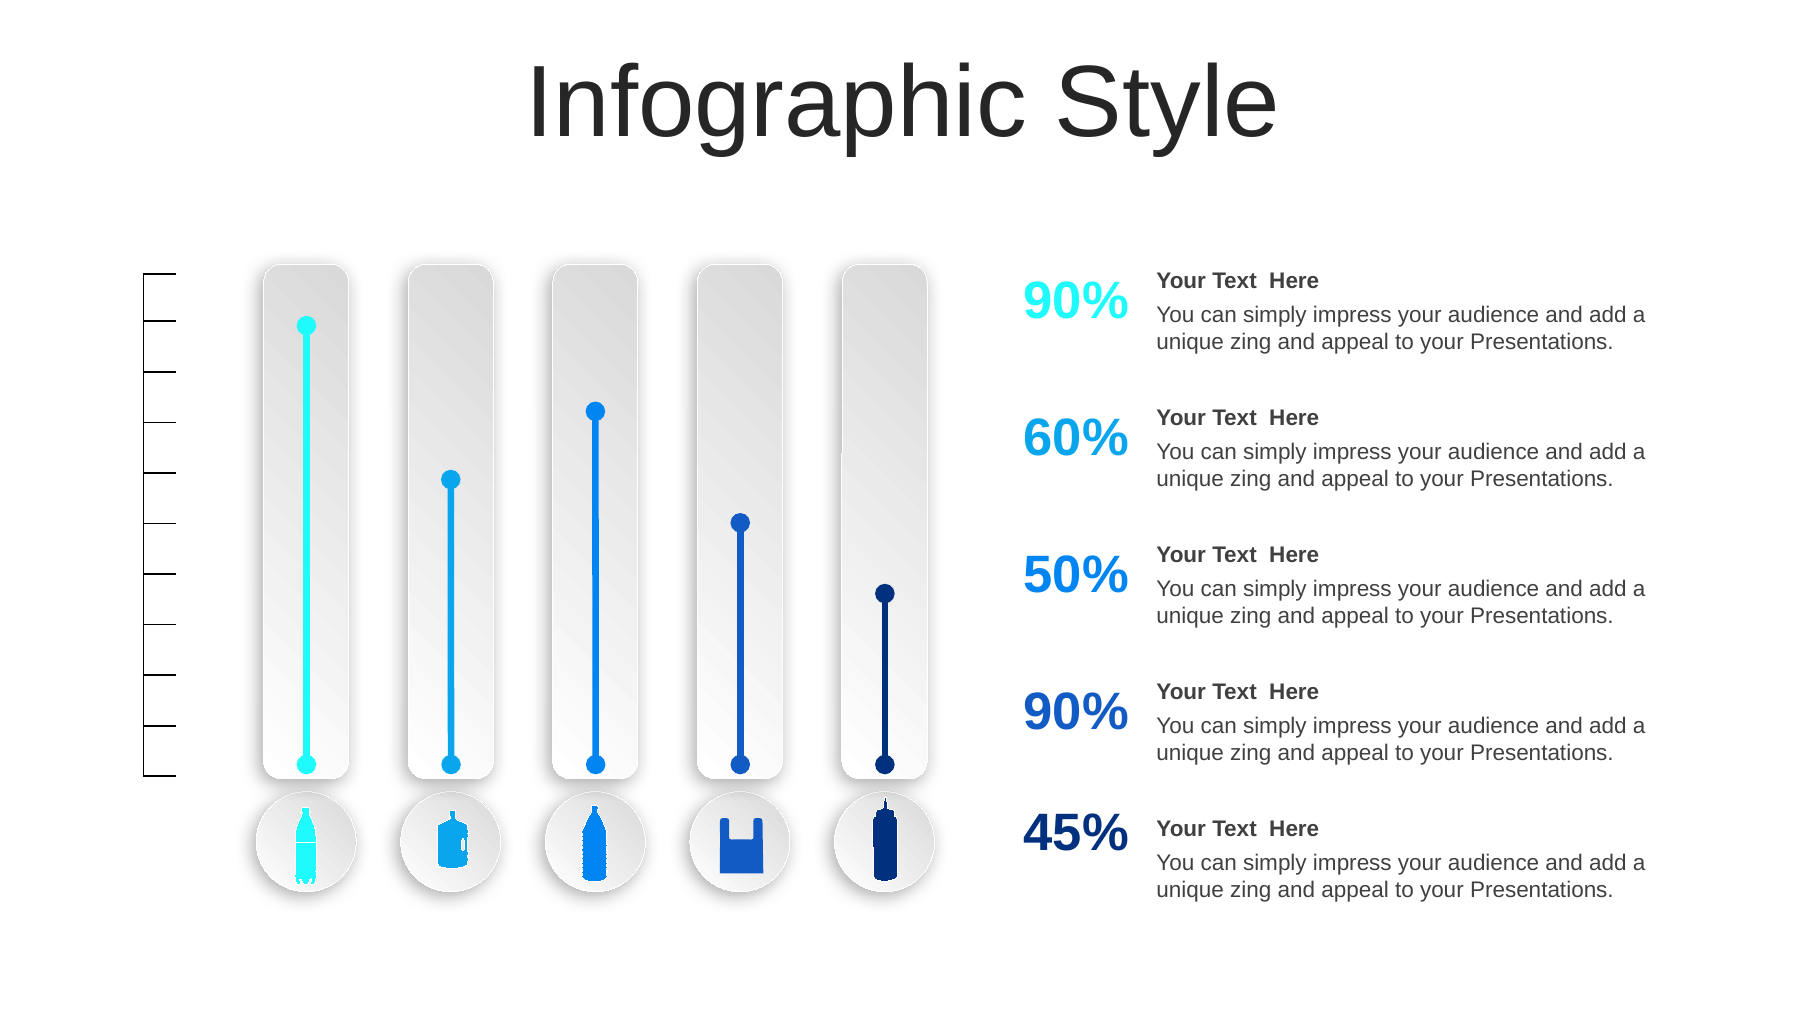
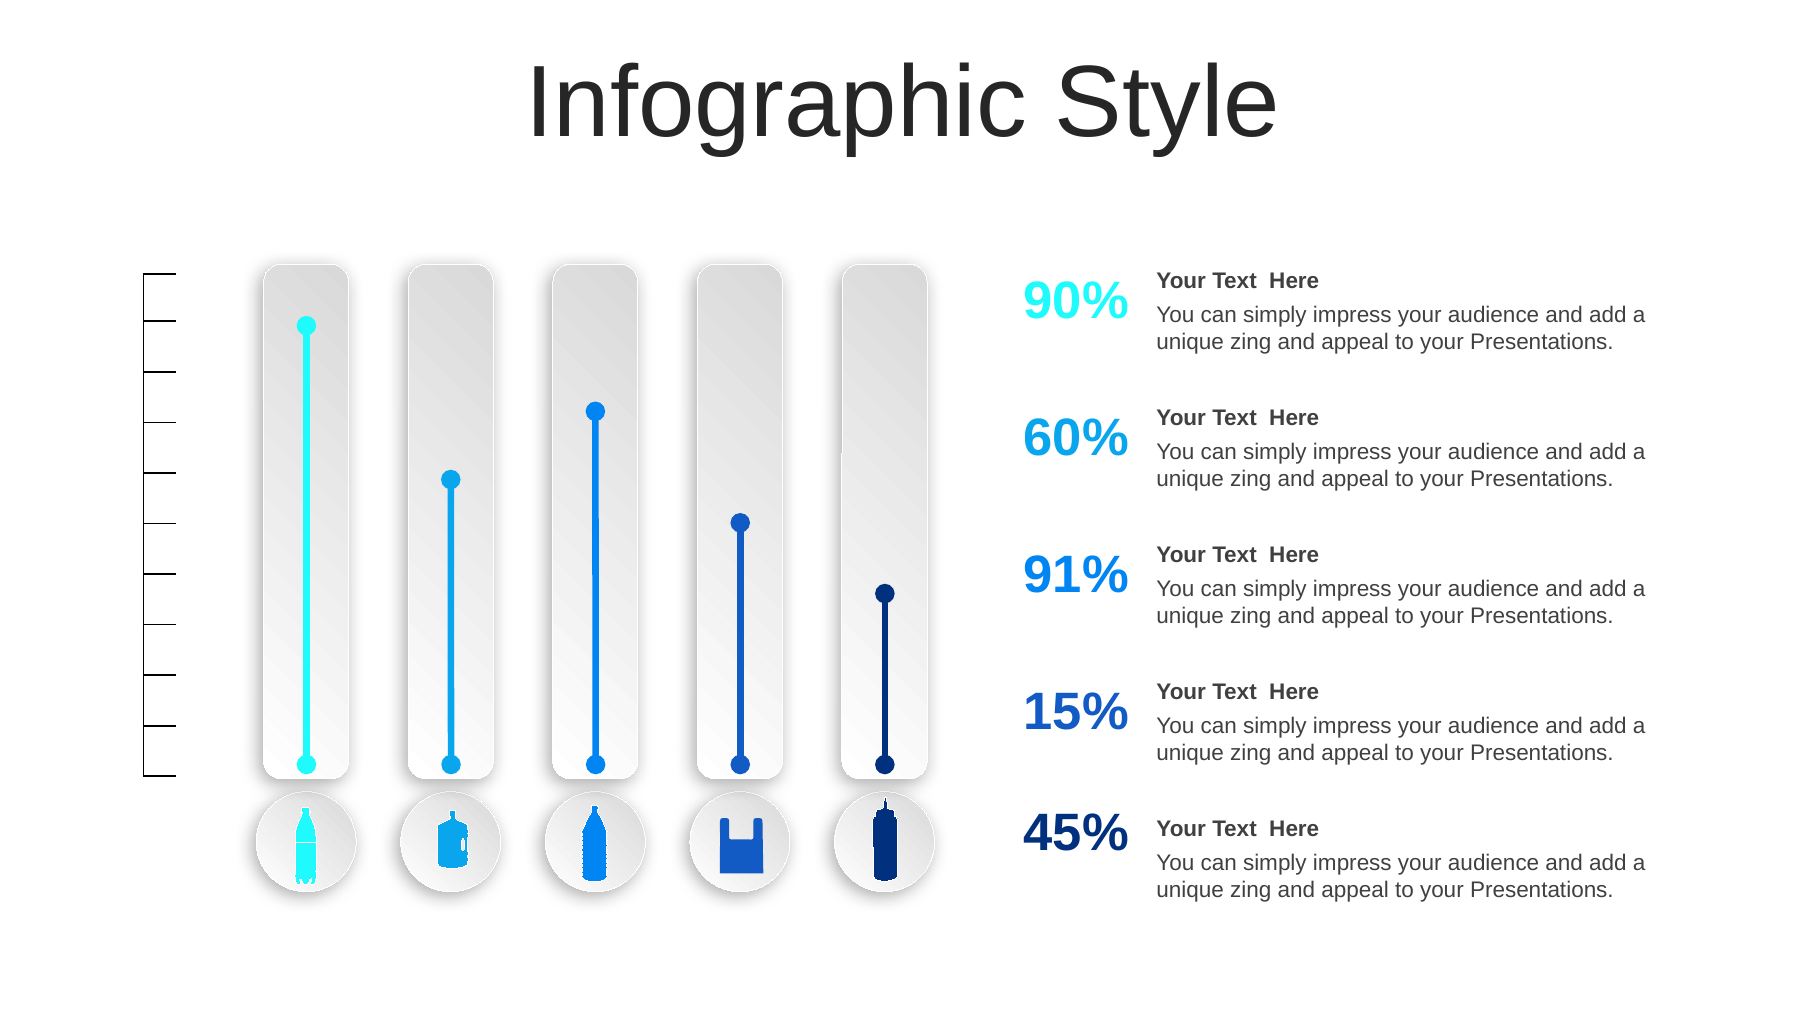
50%: 50% -> 91%
90% at (1076, 712): 90% -> 15%
